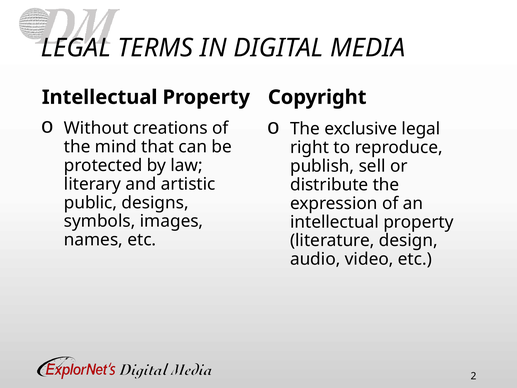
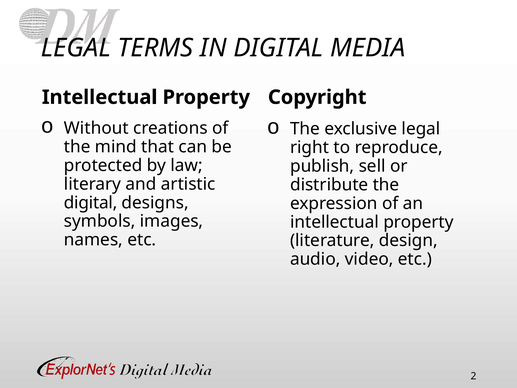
public at (91, 203): public -> digital
